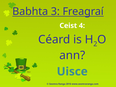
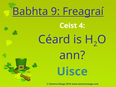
3: 3 -> 9
